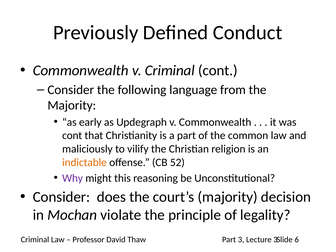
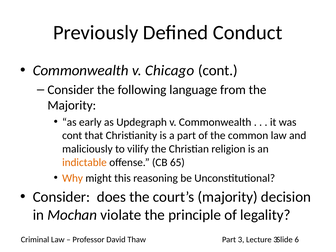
v Criminal: Criminal -> Chicago
52: 52 -> 65
Why colour: purple -> orange
